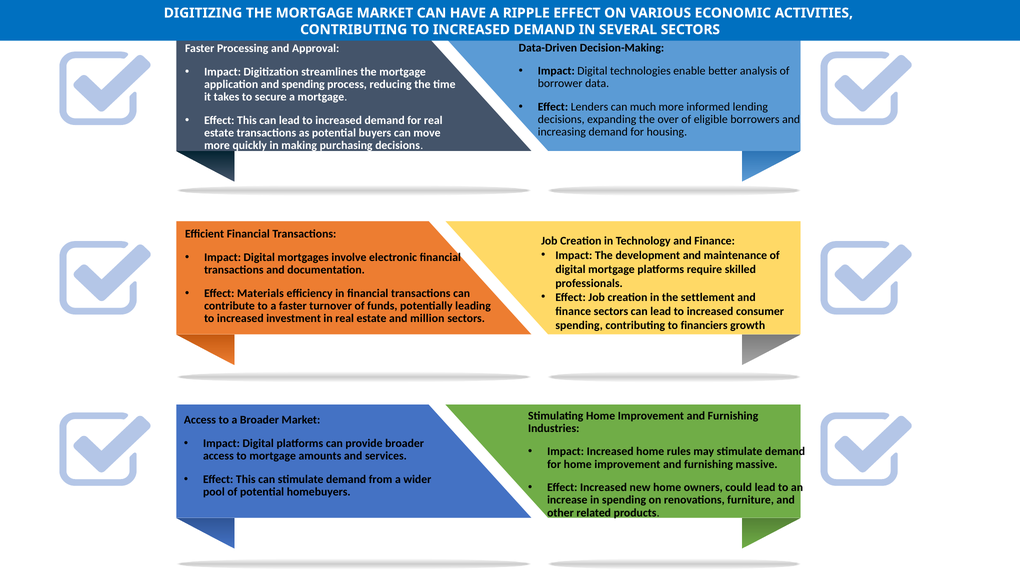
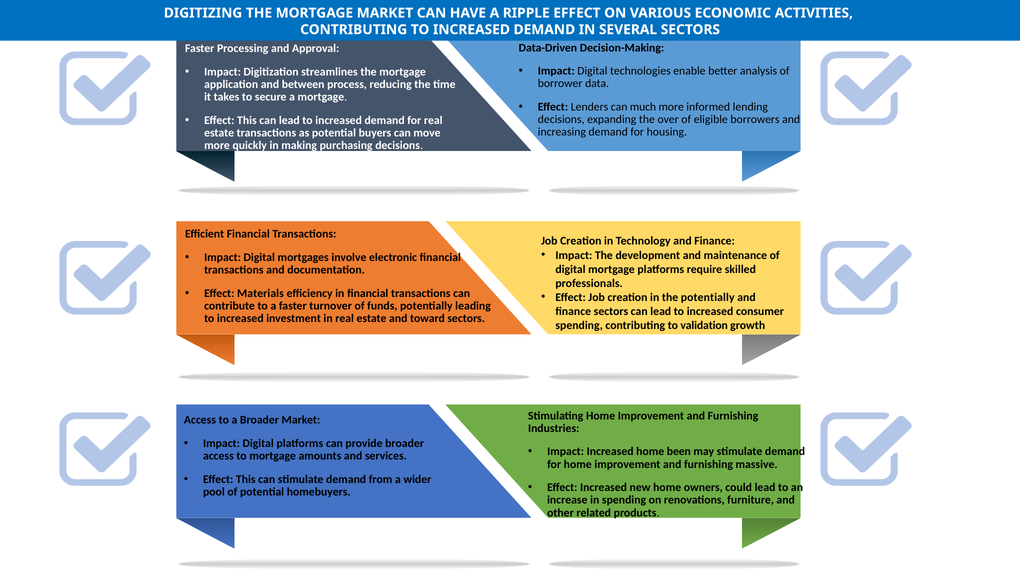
and spending: spending -> between
the settlement: settlement -> potentially
million: million -> toward
financiers: financiers -> validation
rules: rules -> been
